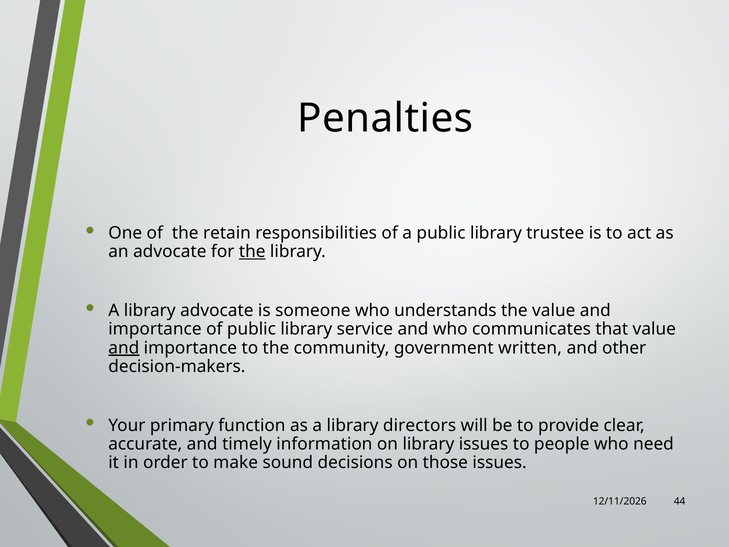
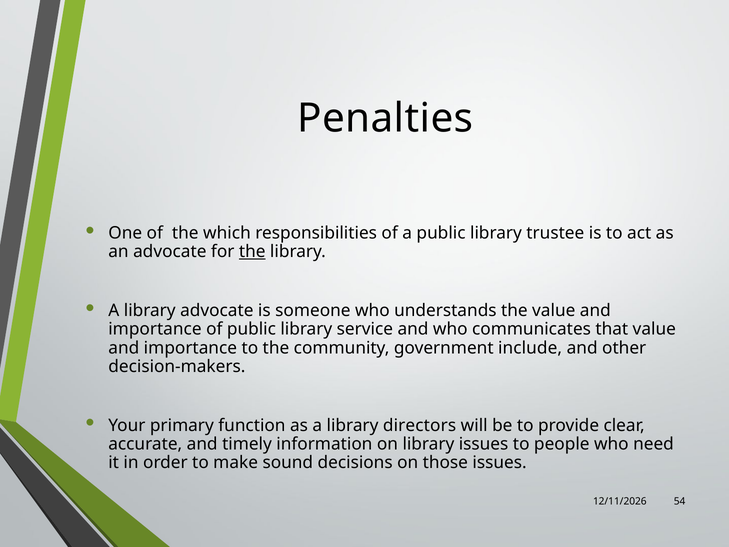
retain: retain -> which
and at (124, 348) underline: present -> none
written: written -> include
44: 44 -> 54
